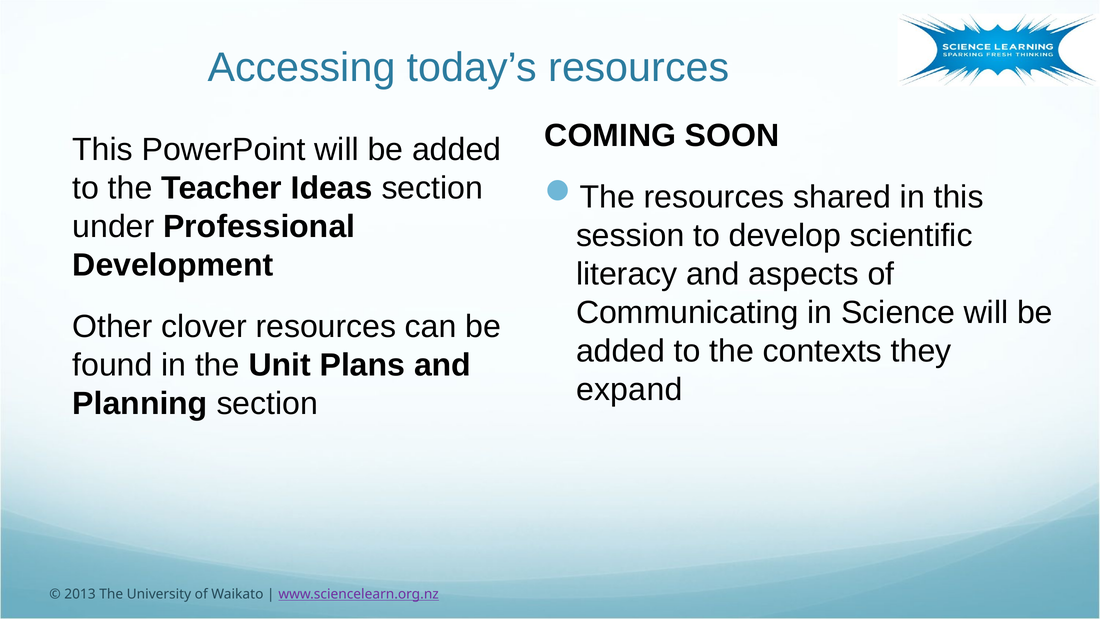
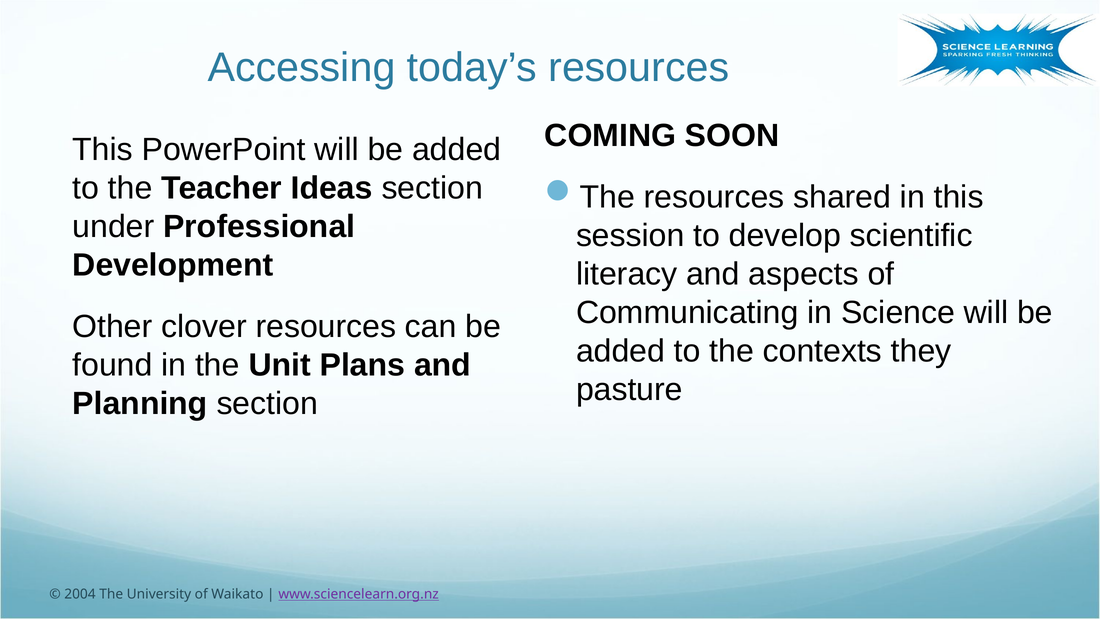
expand: expand -> pasture
2013: 2013 -> 2004
